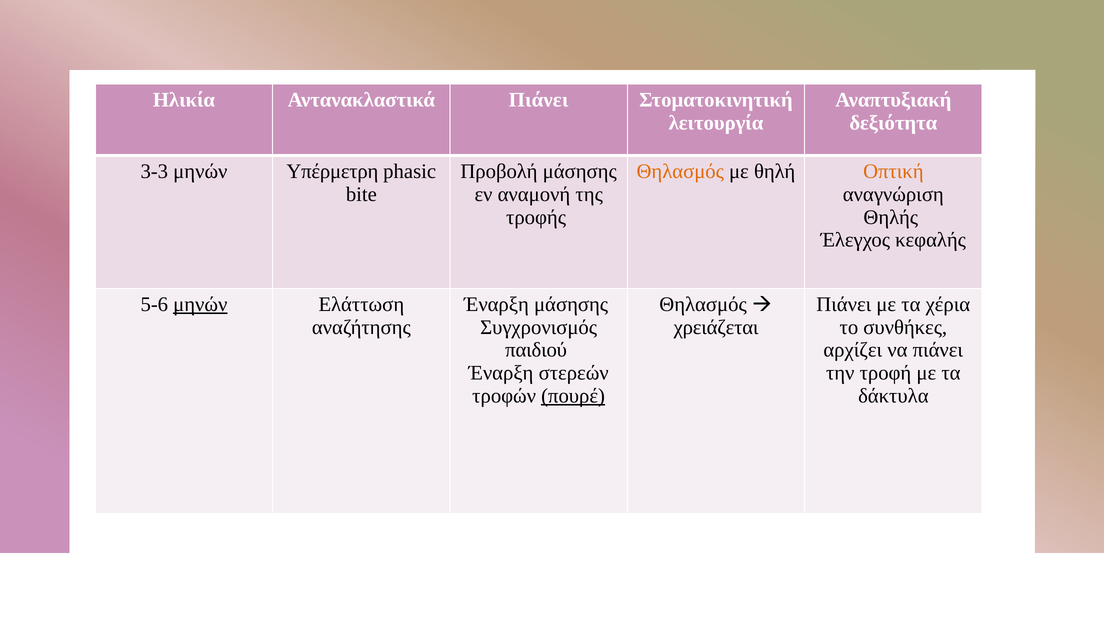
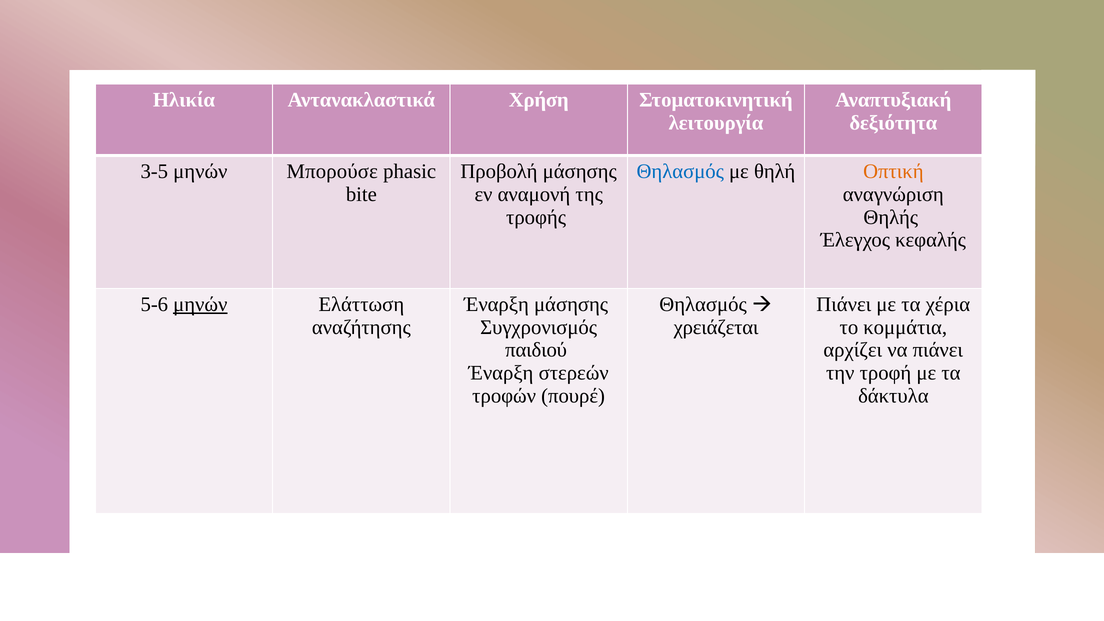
Αντανακλαστικά Πιάνει: Πιάνει -> Χρήση
3-3: 3-3 -> 3-5
Υπέρμετρη: Υπέρμετρη -> Μπορούσε
Θηλασμός at (680, 171) colour: orange -> blue
συνθήκες: συνθήκες -> κομμάτια
πουρέ underline: present -> none
